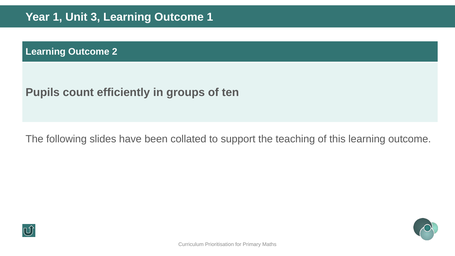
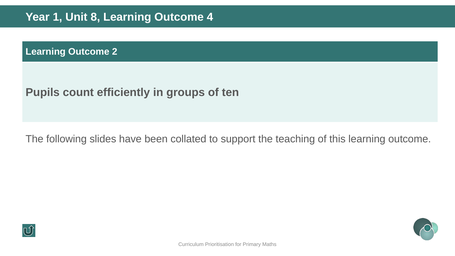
3: 3 -> 8
Outcome 1: 1 -> 4
